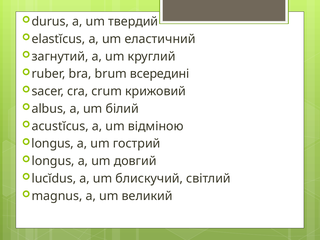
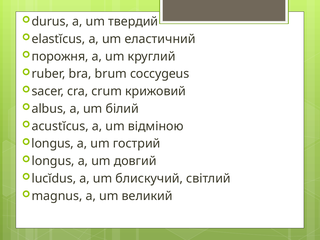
загнутий: загнутий -> порожня
всередині: всередині -> coccygeus
